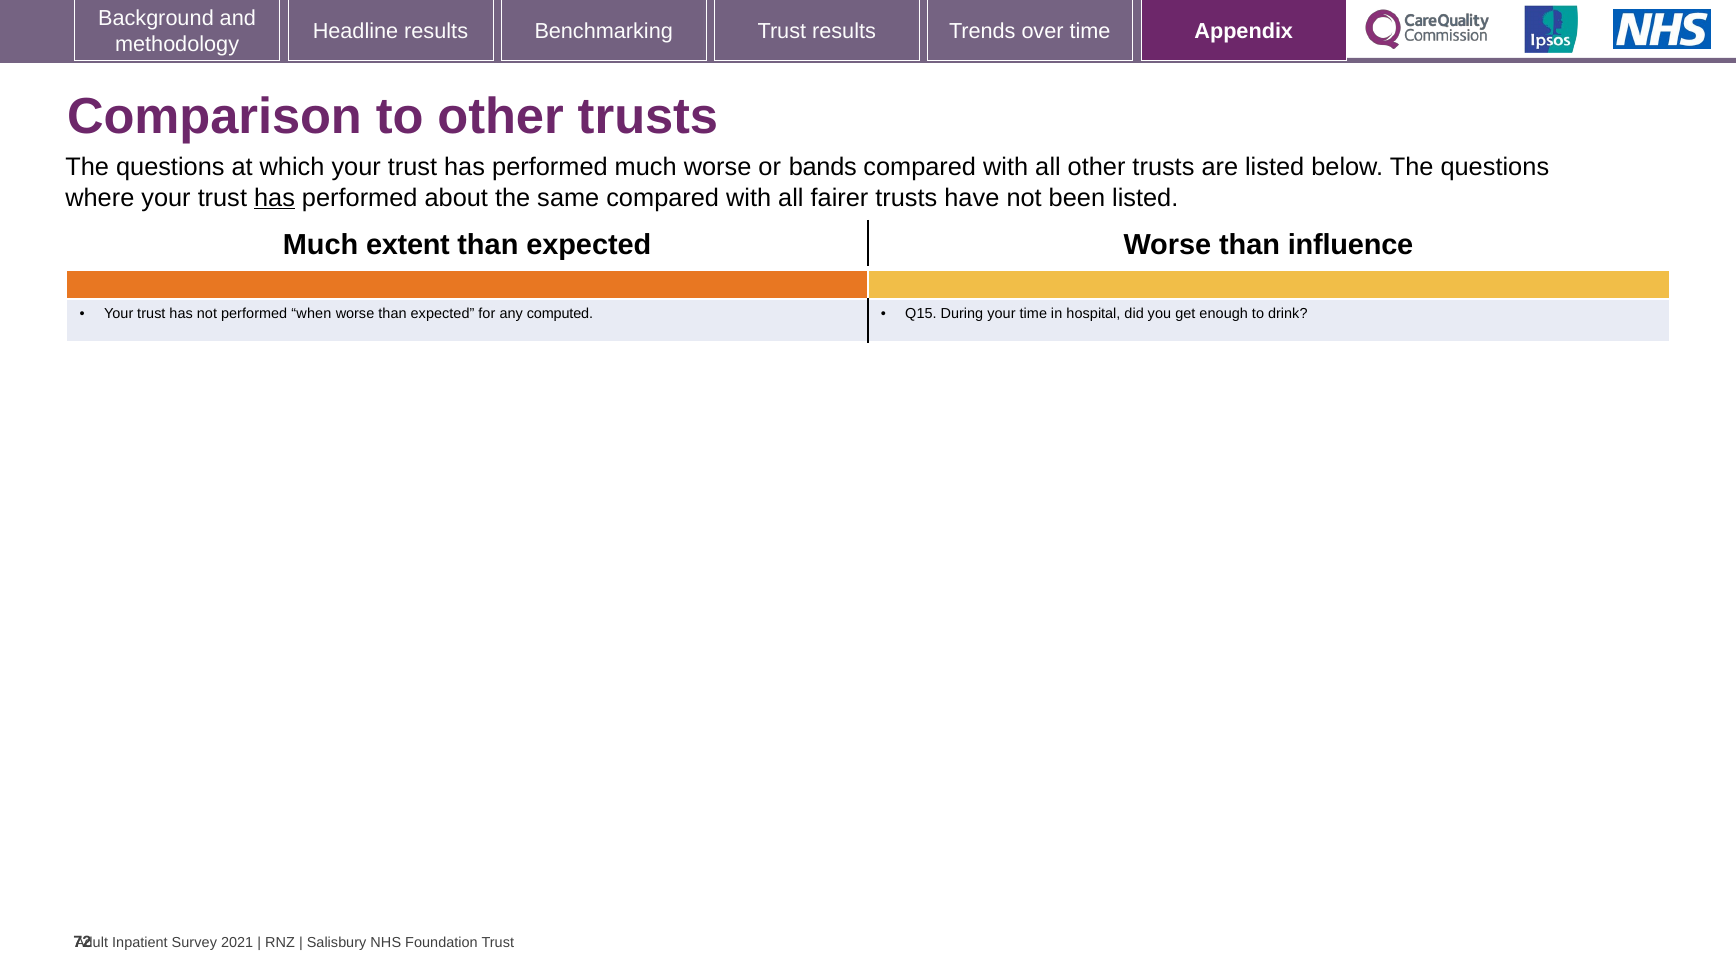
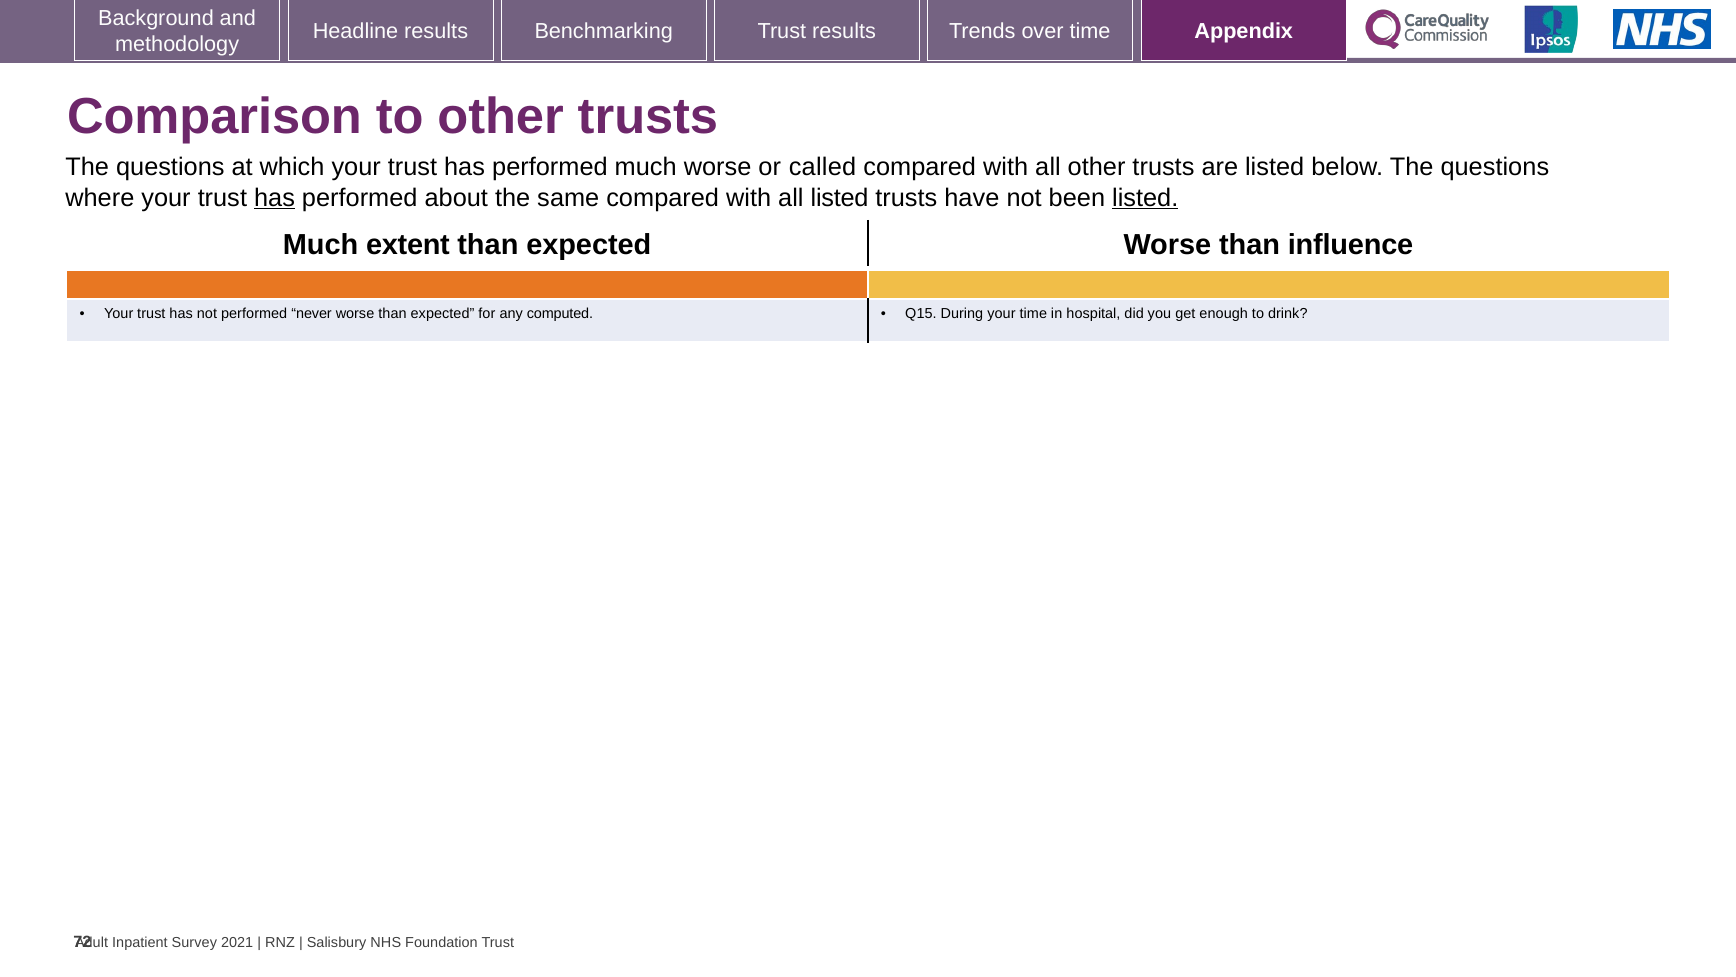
bands: bands -> called
all fairer: fairer -> listed
listed at (1145, 198) underline: none -> present
when: when -> never
